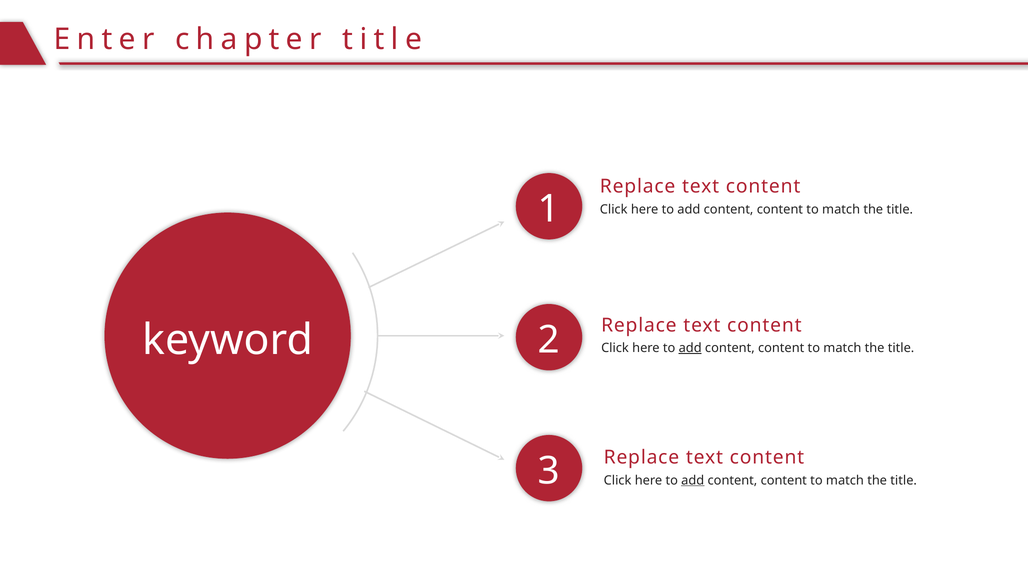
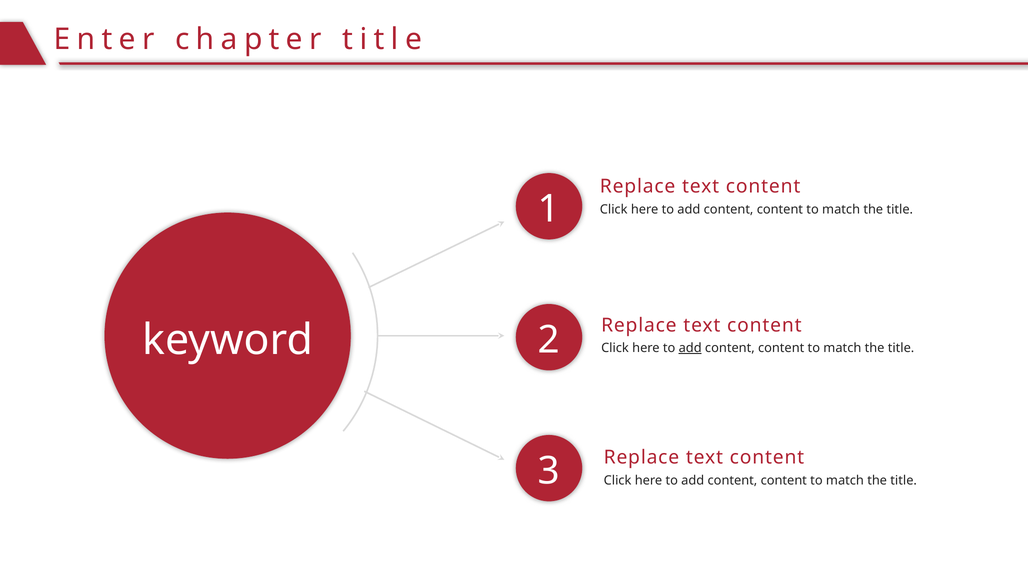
add at (693, 480) underline: present -> none
